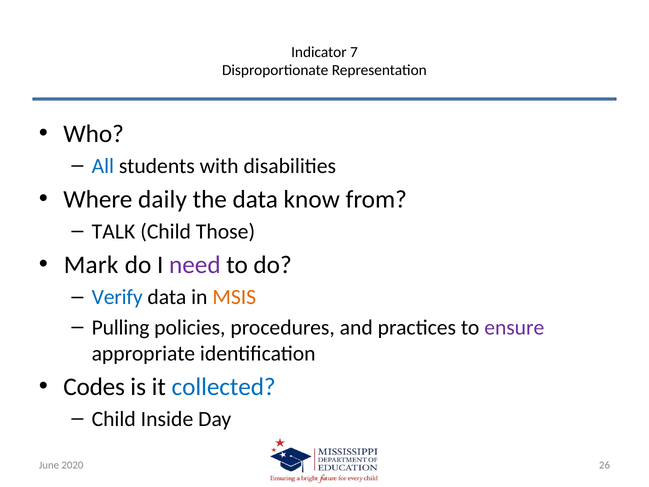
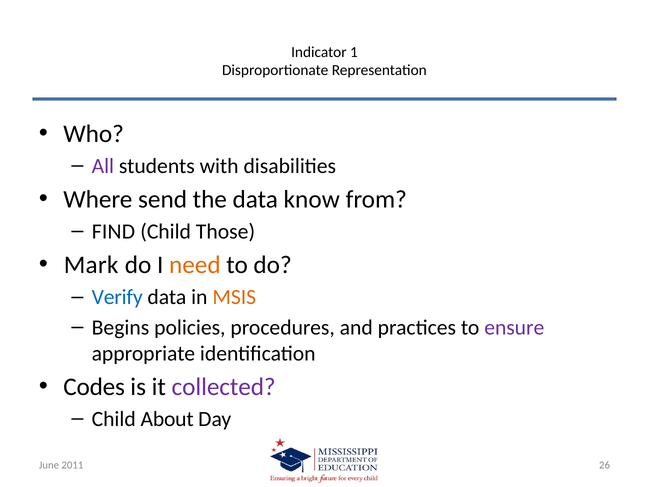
7: 7 -> 1
All colour: blue -> purple
daily: daily -> send
TALK: TALK -> FIND
need colour: purple -> orange
Pulling: Pulling -> Begins
collected colour: blue -> purple
Inside: Inside -> About
2020: 2020 -> 2011
